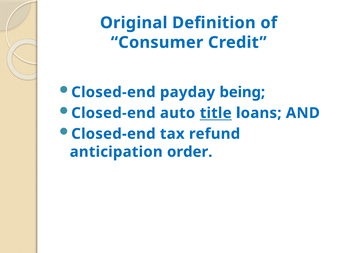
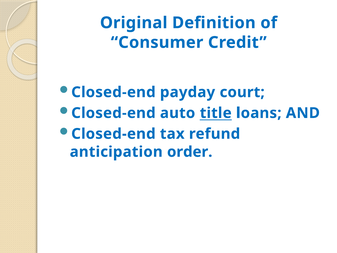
being: being -> court
